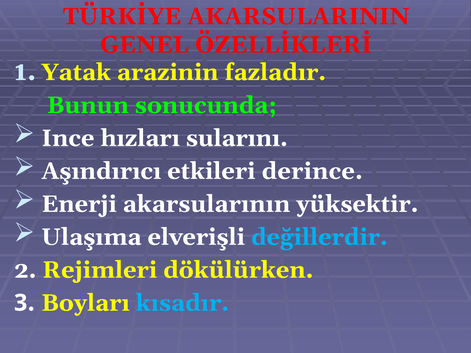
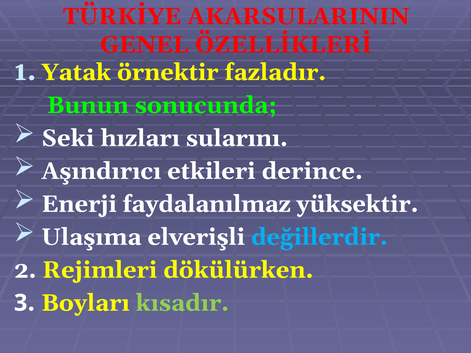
arazinin: arazinin -> örnektir
Ince: Ince -> Seki
akarsularının: akarsularının -> faydalanılmaz
kısadır colour: light blue -> light green
